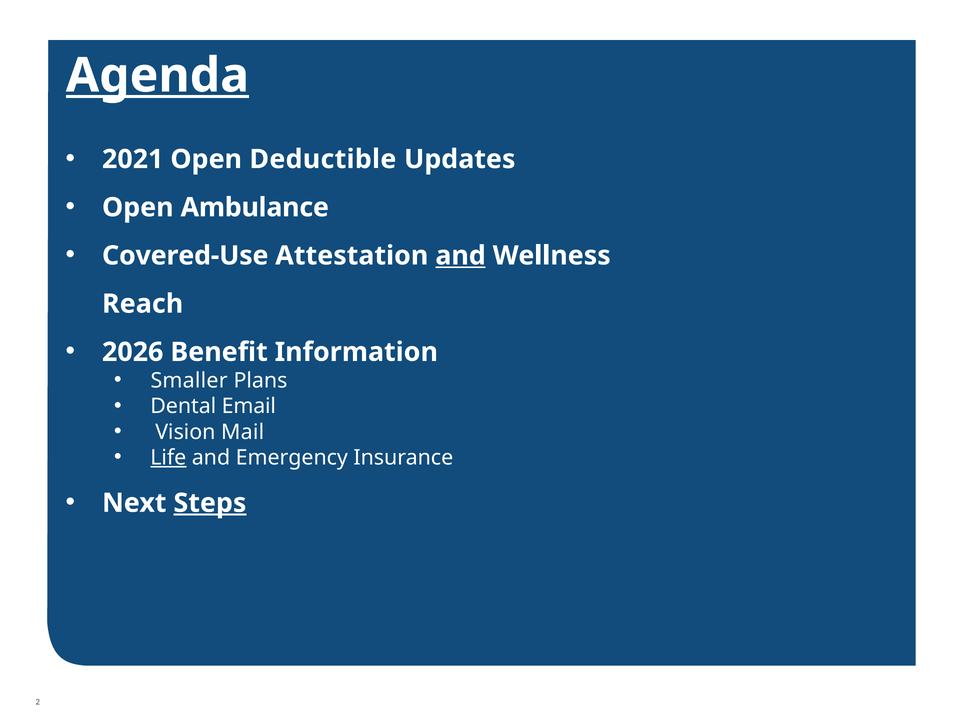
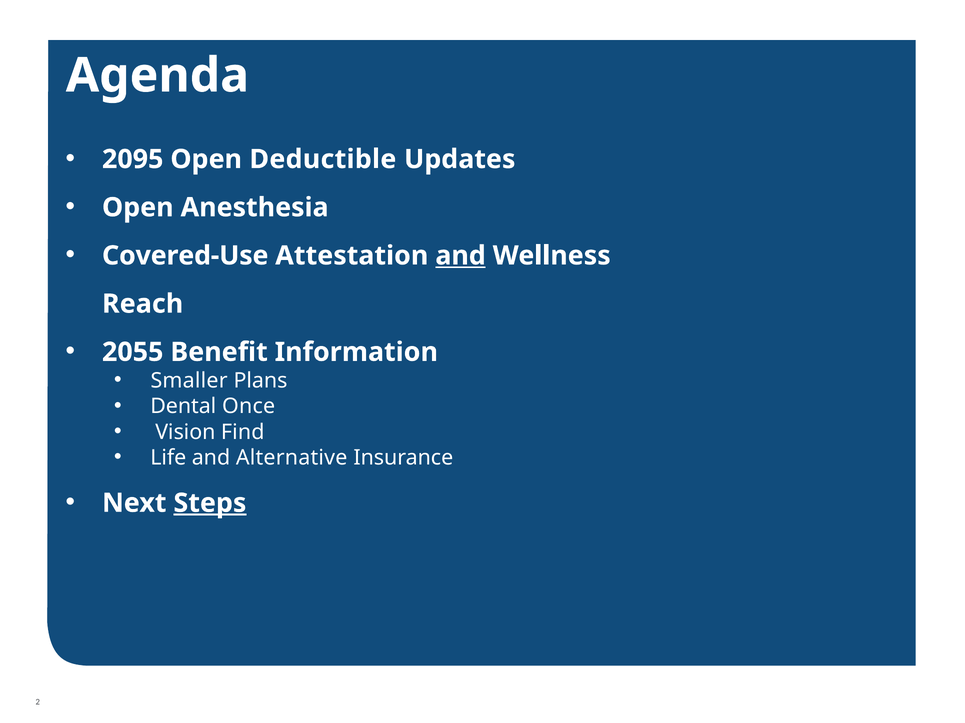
Agenda underline: present -> none
2021: 2021 -> 2095
Ambulance: Ambulance -> Anesthesia
2026: 2026 -> 2055
Email: Email -> Once
Mail: Mail -> Find
Life underline: present -> none
Emergency: Emergency -> Alternative
